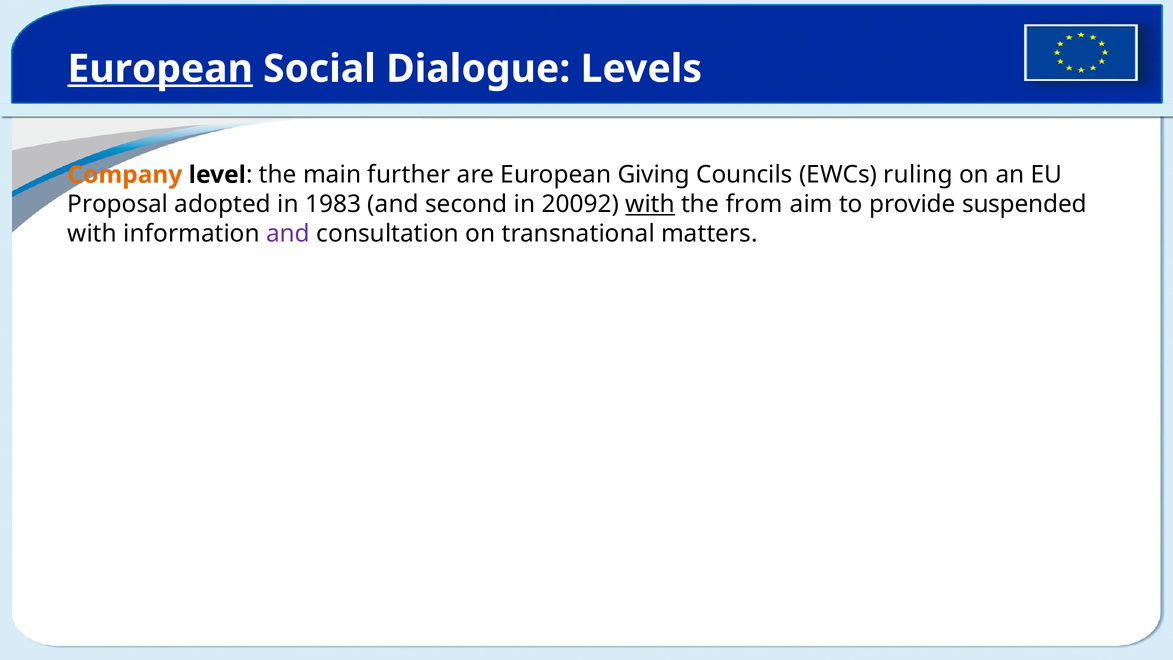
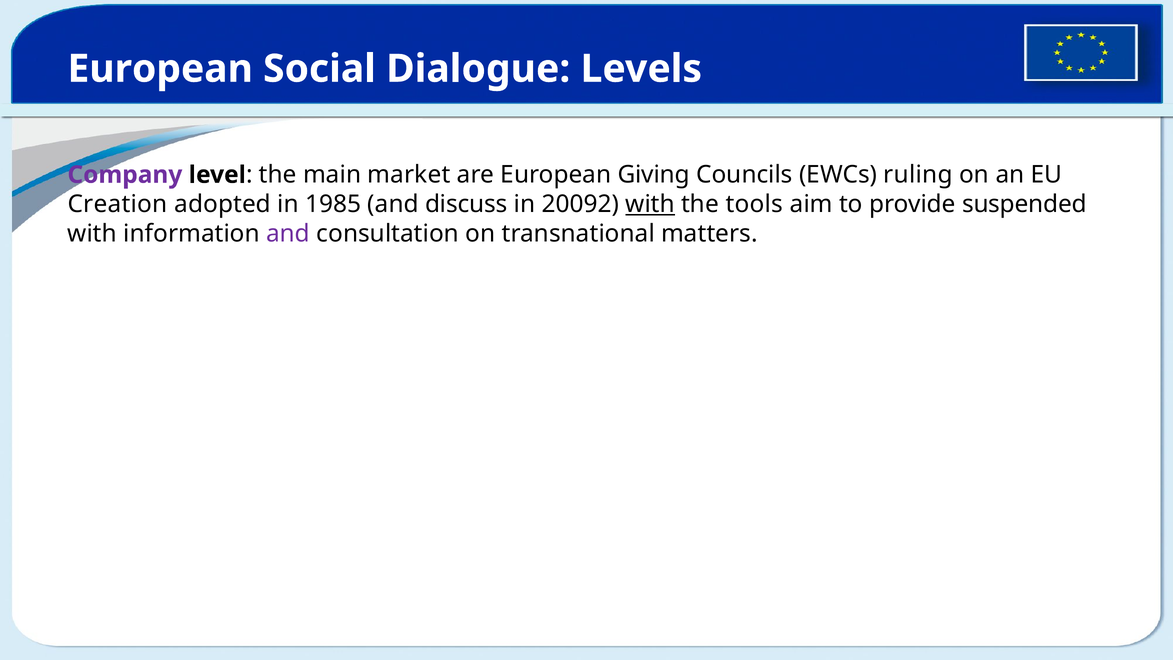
European at (160, 69) underline: present -> none
Company colour: orange -> purple
further: further -> market
Proposal: Proposal -> Creation
1983: 1983 -> 1985
second: second -> discuss
from: from -> tools
